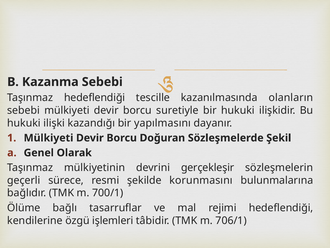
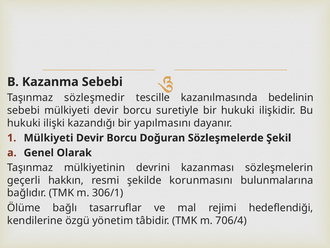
Taşınmaz hedeflendiği: hedeflendiği -> sözleşmedir
olanların: olanların -> bedelinin
gerçekleşir: gerçekleşir -> kazanması
sürece: sürece -> hakkın
700/1: 700/1 -> 306/1
işlemleri: işlemleri -> yönetim
706/1: 706/1 -> 706/4
